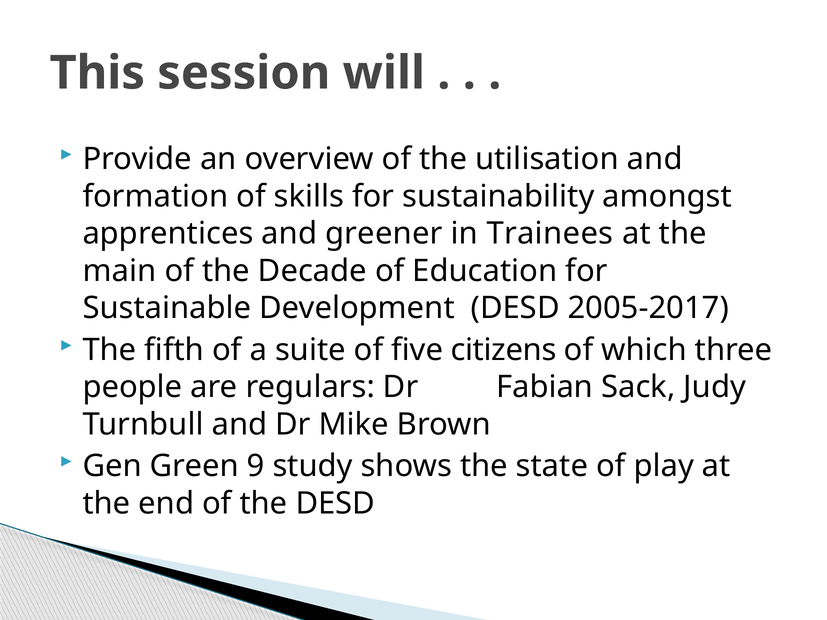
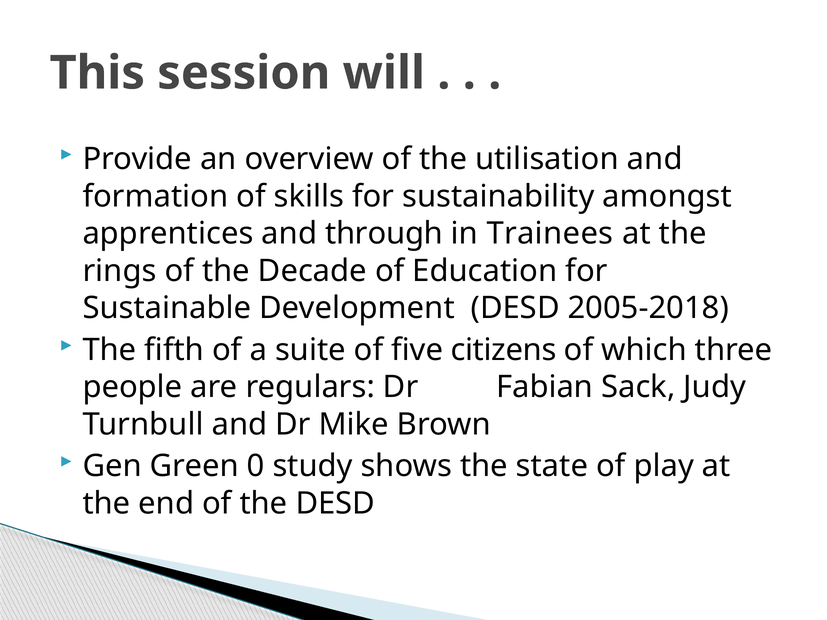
greener: greener -> through
main: main -> rings
2005-2017: 2005-2017 -> 2005-2018
9: 9 -> 0
